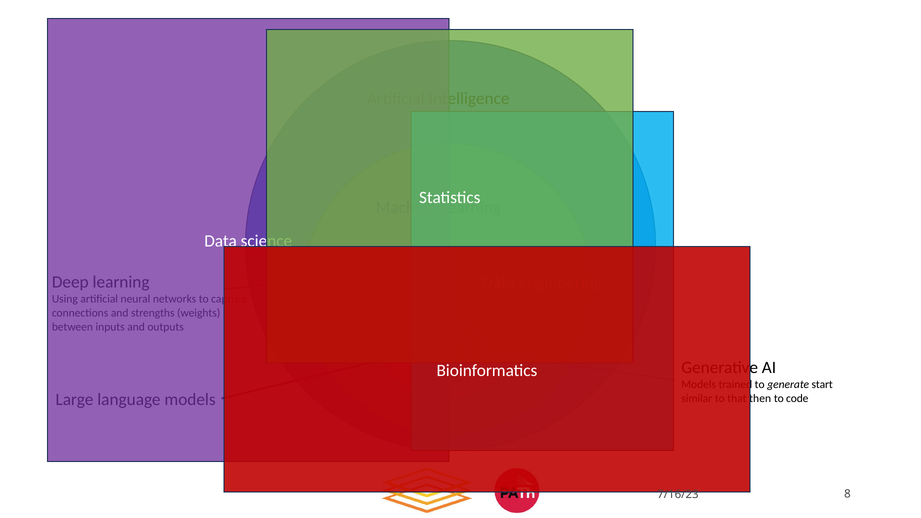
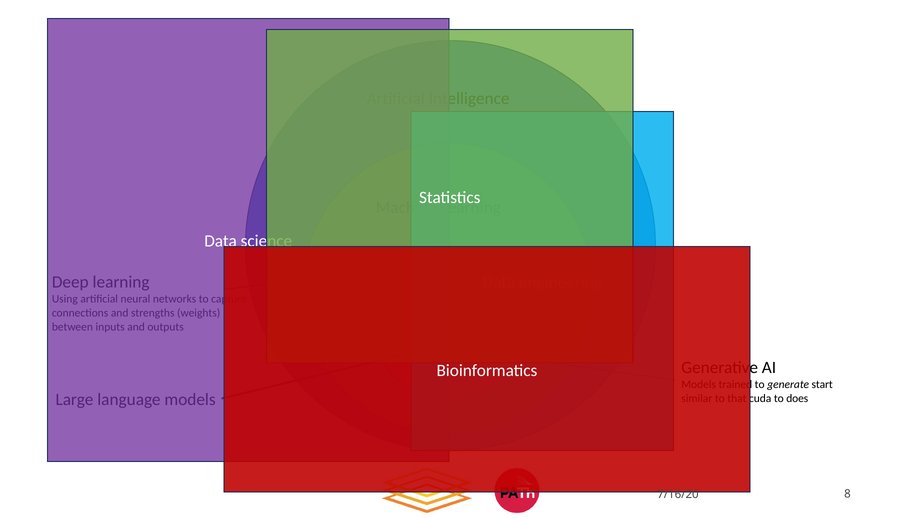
then: then -> cuda
code: code -> does
7/16/23: 7/16/23 -> 7/16/20
